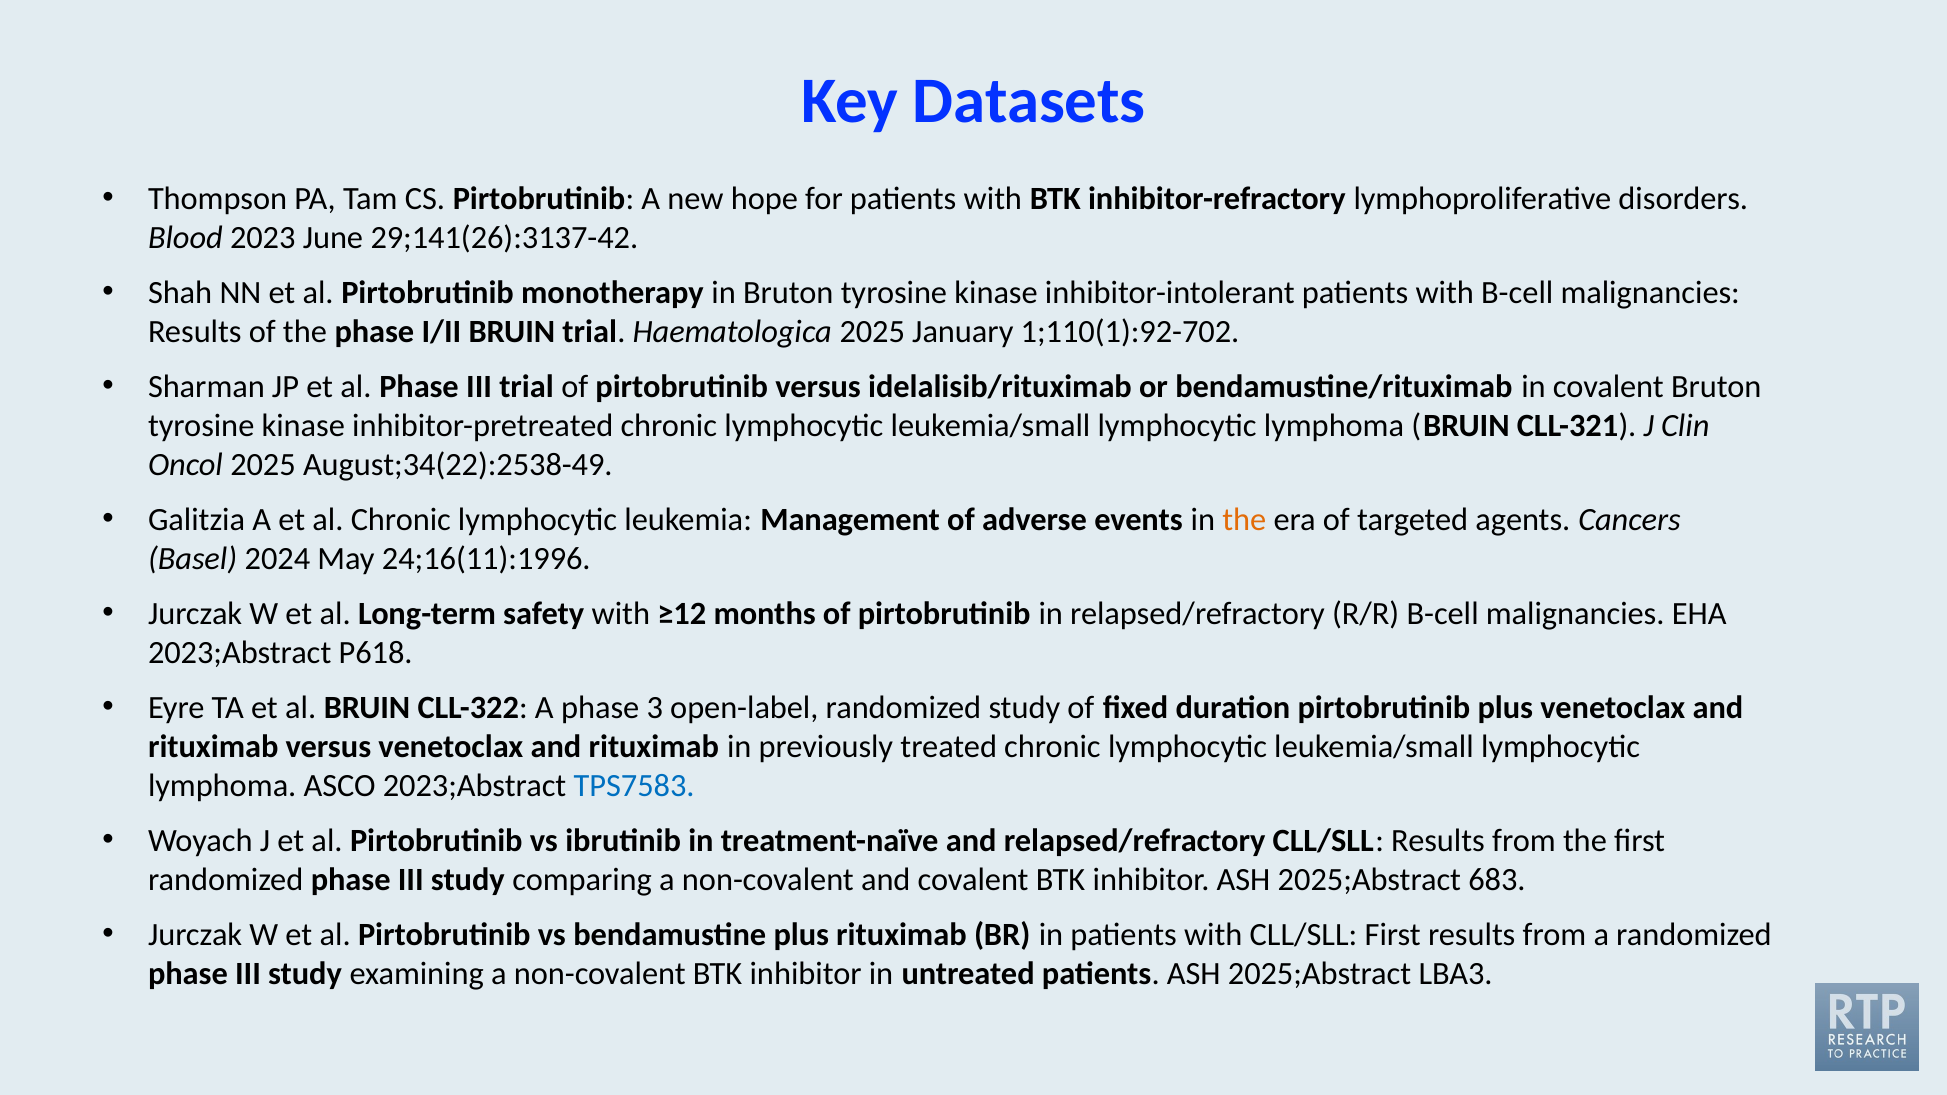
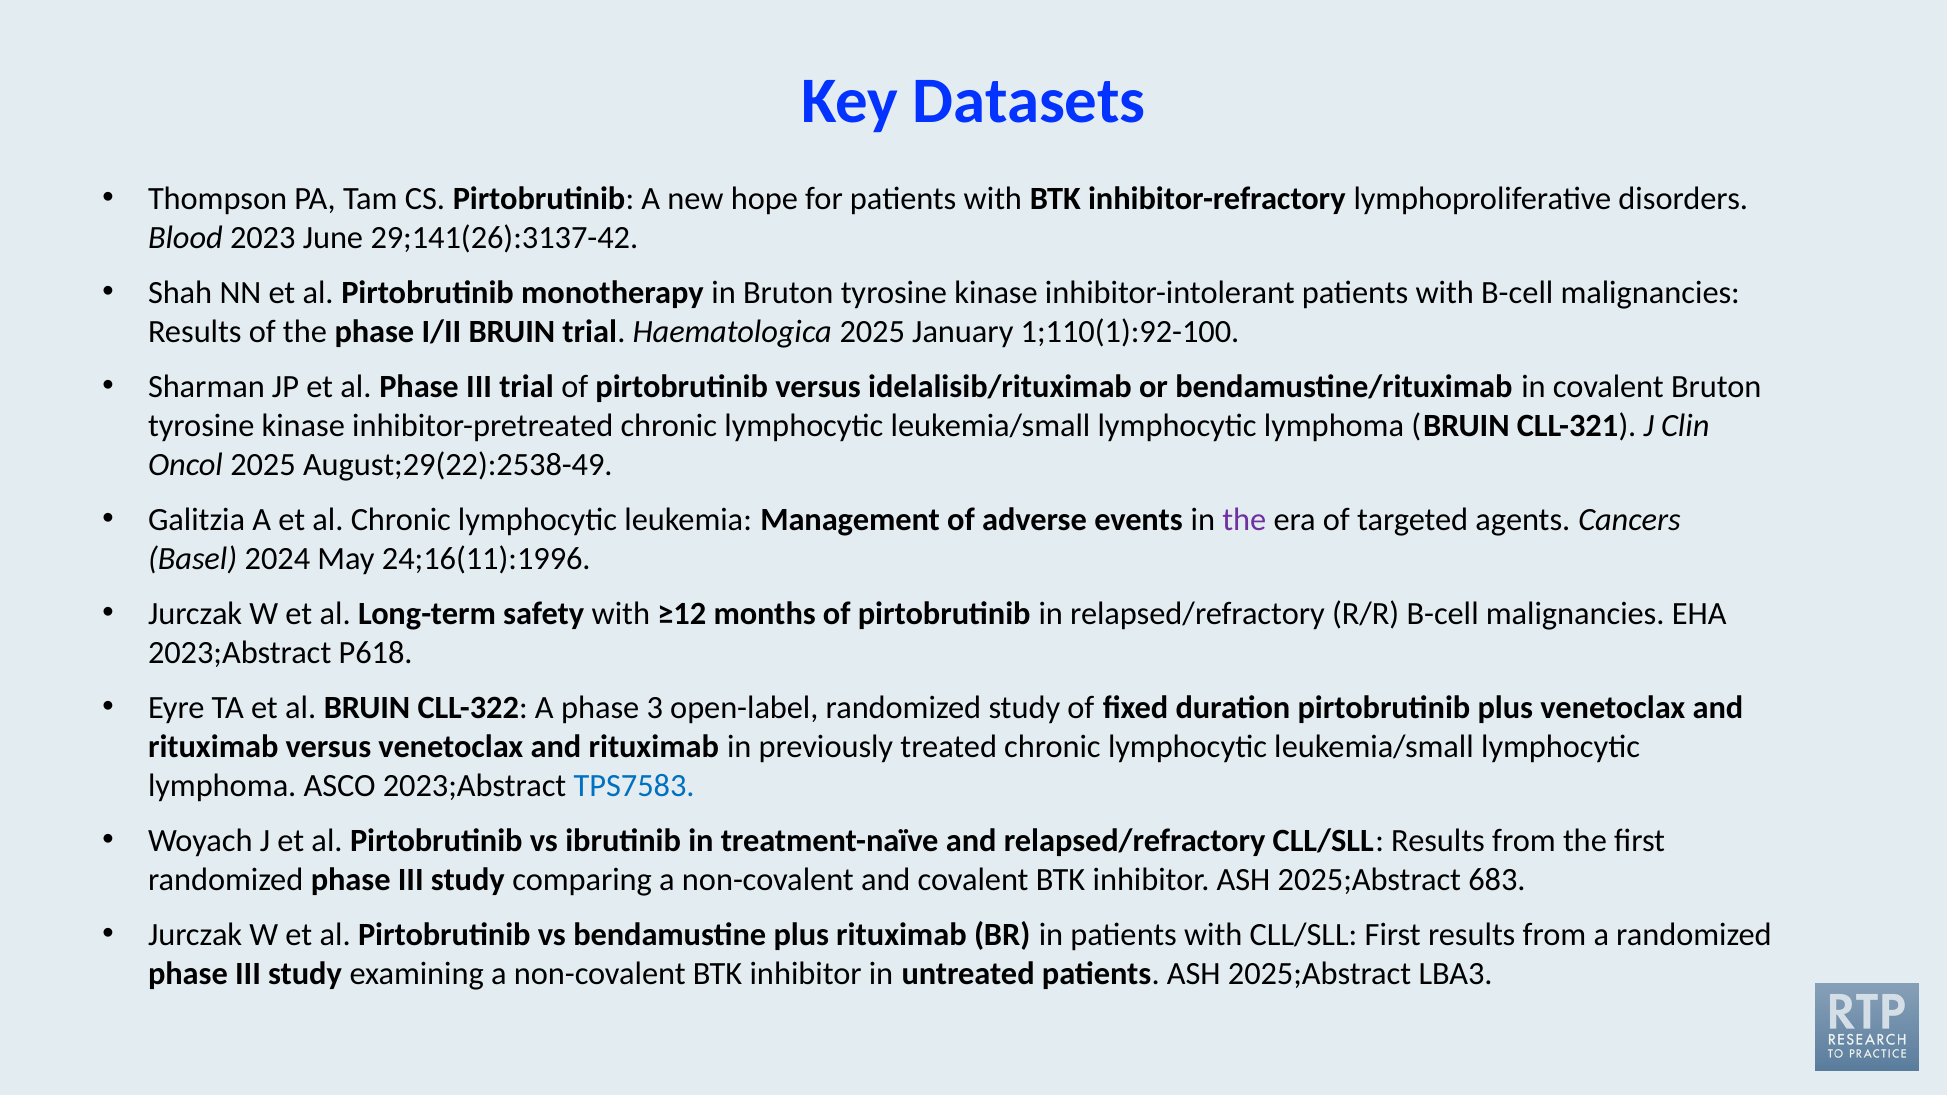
1;110(1):92-702: 1;110(1):92-702 -> 1;110(1):92-100
August;34(22):2538-49: August;34(22):2538-49 -> August;29(22):2538-49
the at (1244, 520) colour: orange -> purple
